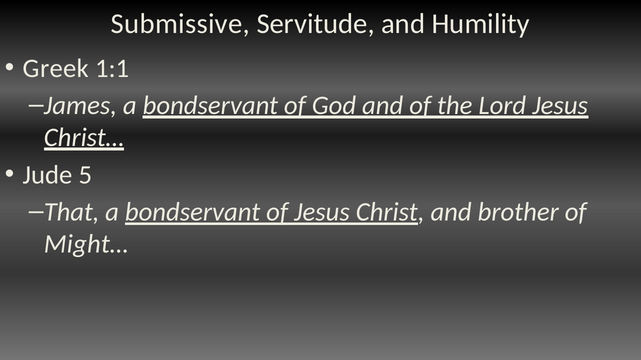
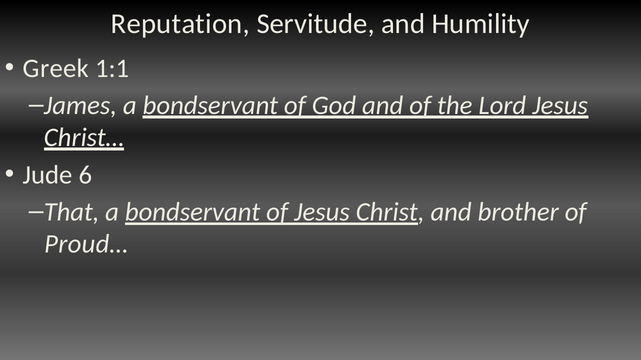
Submissive: Submissive -> Reputation
5: 5 -> 6
Might…: Might… -> Proud…
